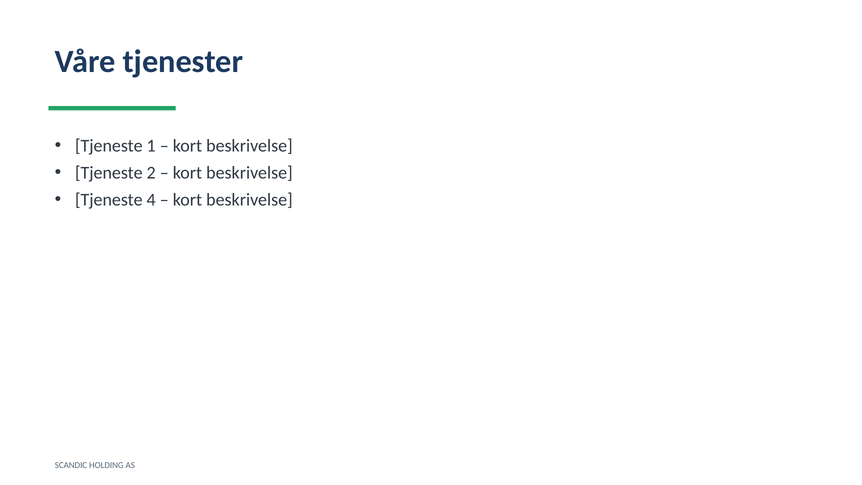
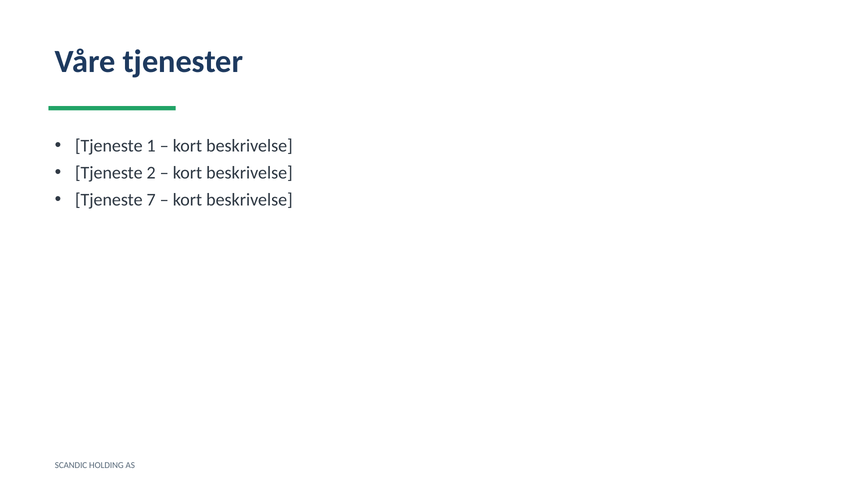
4: 4 -> 7
